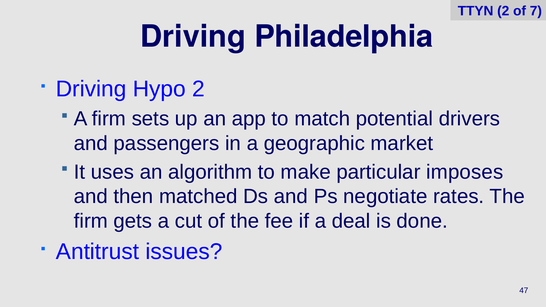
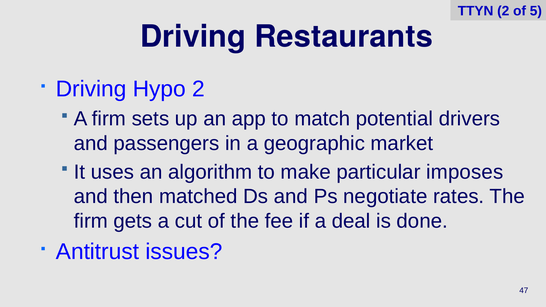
7: 7 -> 5
Philadelphia: Philadelphia -> Restaurants
